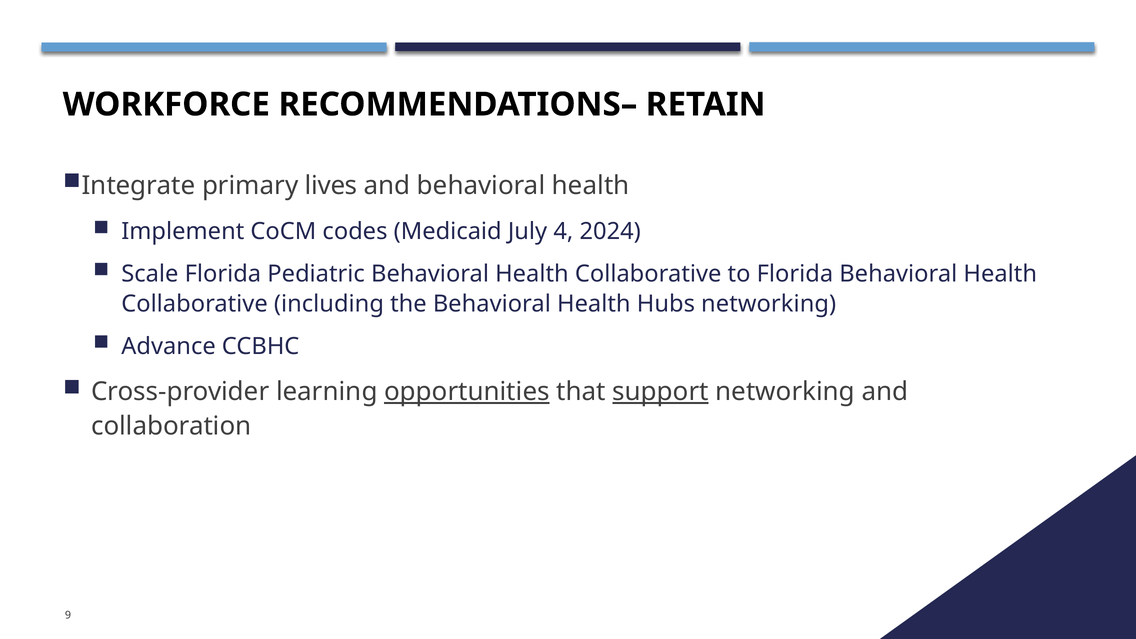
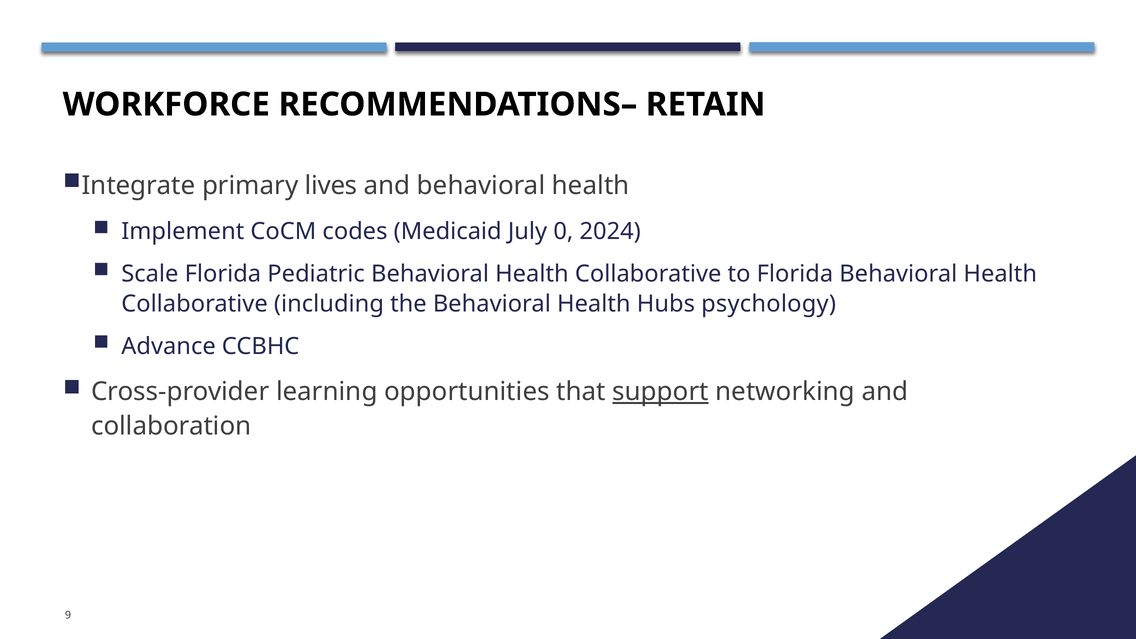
4: 4 -> 0
Hubs networking: networking -> psychology
opportunities underline: present -> none
